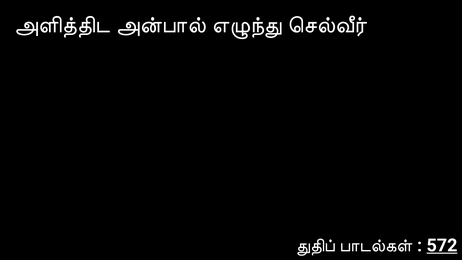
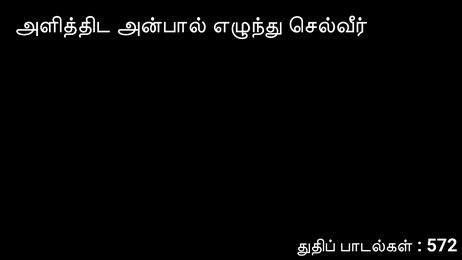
572 underline: present -> none
